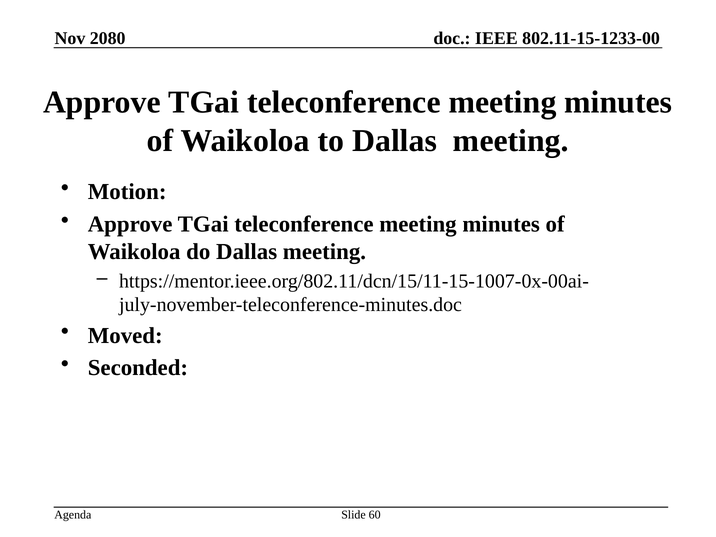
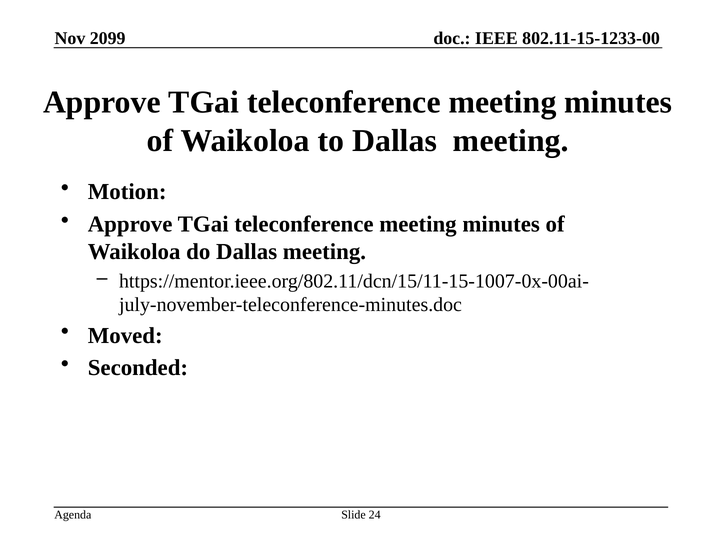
2080: 2080 -> 2099
60: 60 -> 24
